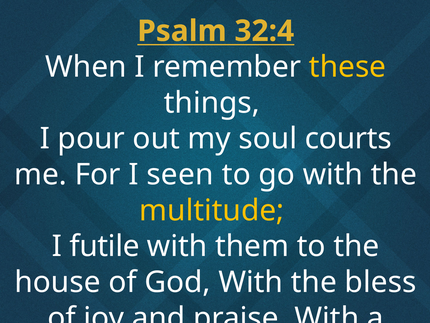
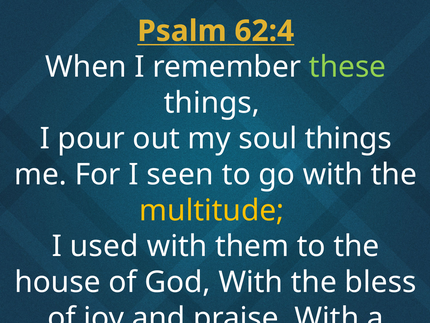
32:4: 32:4 -> 62:4
these colour: yellow -> light green
soul courts: courts -> things
futile: futile -> used
